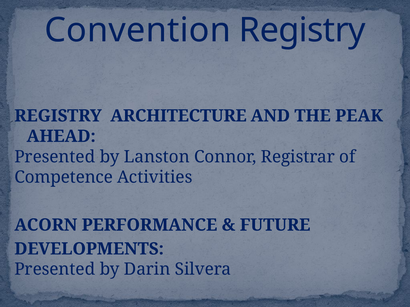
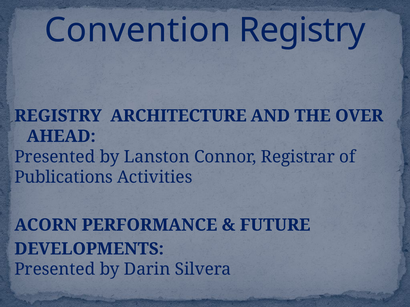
PEAK: PEAK -> OVER
Competence: Competence -> Publications
